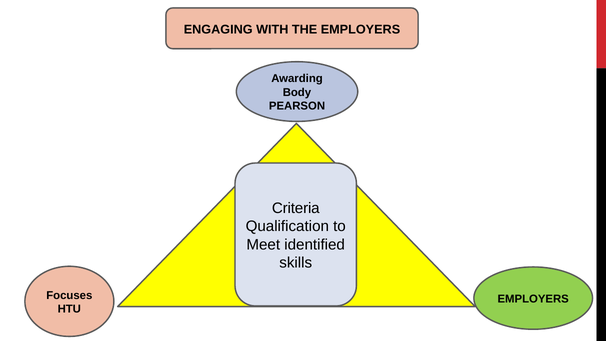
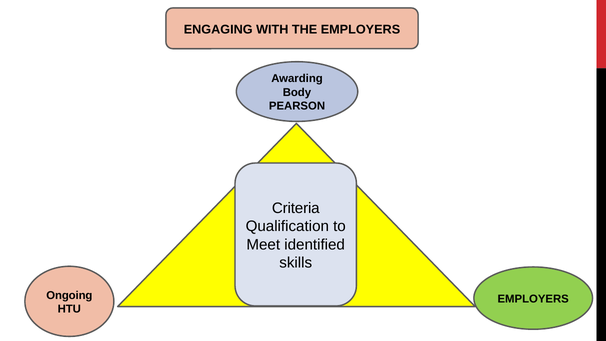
Focuses: Focuses -> Ongoing
